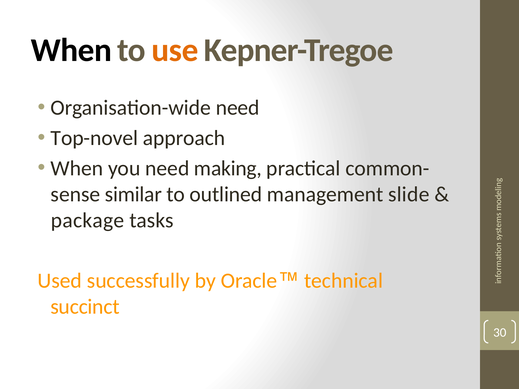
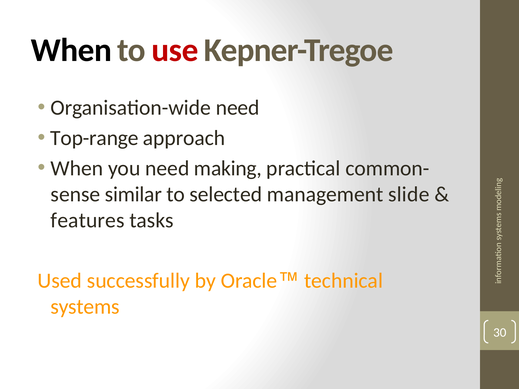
use colour: orange -> red
Top-novel: Top-novel -> Top-range
outlined: outlined -> selected
package: package -> features
succinct: succinct -> systems
